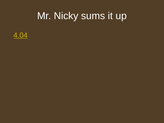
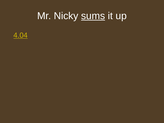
sums underline: none -> present
